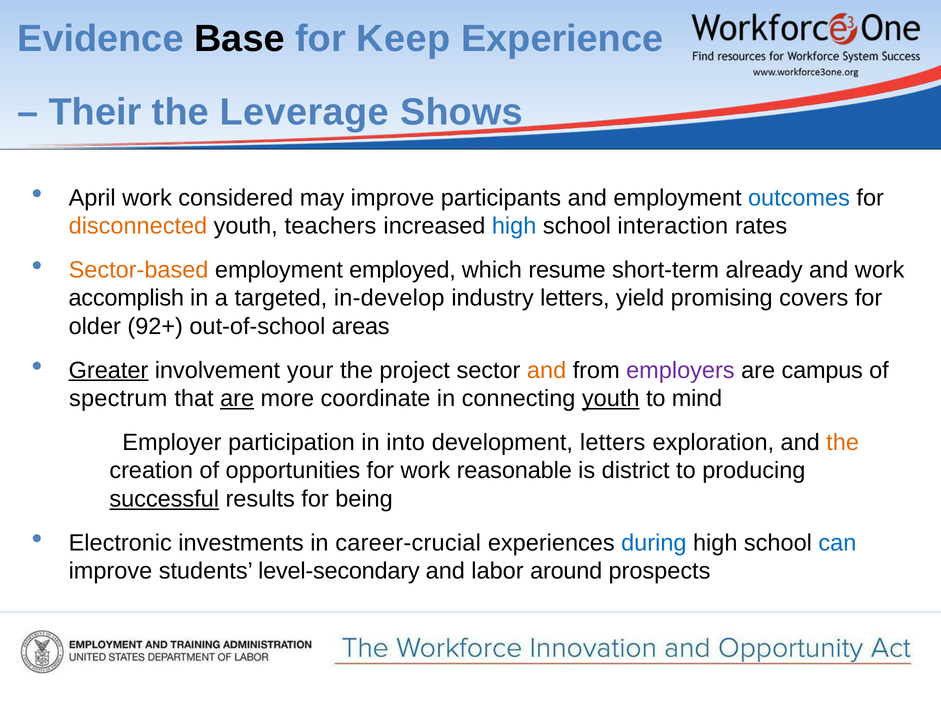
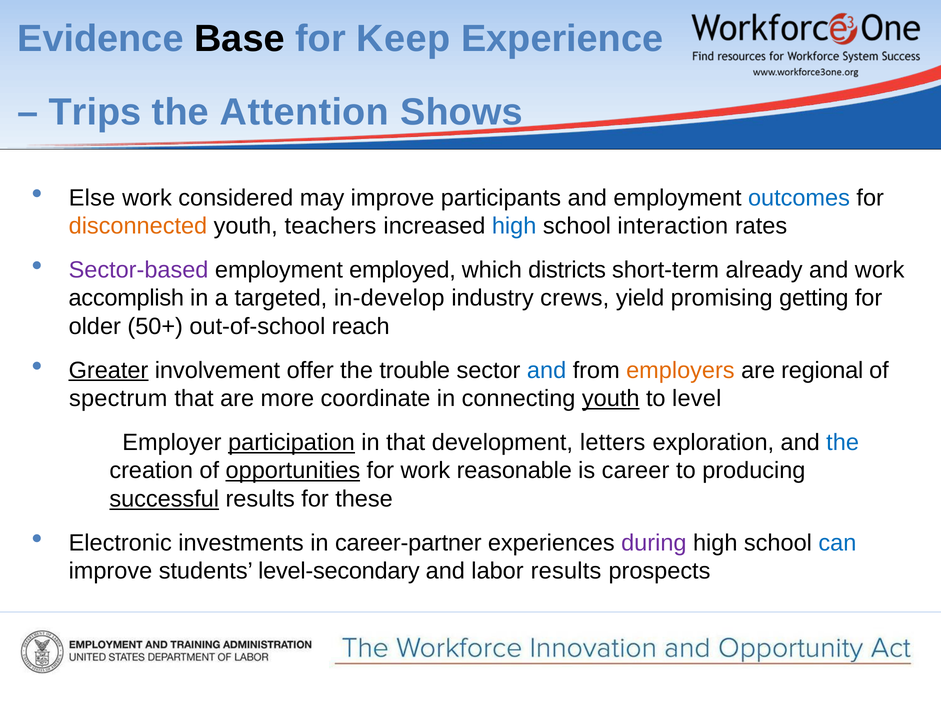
Their: Their -> Trips
Leverage: Leverage -> Attention
April: April -> Else
Sector-based colour: orange -> purple
resume: resume -> districts
industry letters: letters -> crews
covers: covers -> getting
92+: 92+ -> 50+
areas: areas -> reach
your: your -> offer
project: project -> trouble
and at (547, 370) colour: orange -> blue
employers colour: purple -> orange
campus: campus -> regional
are at (237, 398) underline: present -> none
mind: mind -> level
participation underline: none -> present
in into: into -> that
the at (843, 442) colour: orange -> blue
opportunities underline: none -> present
district: district -> career
being: being -> these
career-crucial: career-crucial -> career-partner
during colour: blue -> purple
labor around: around -> results
